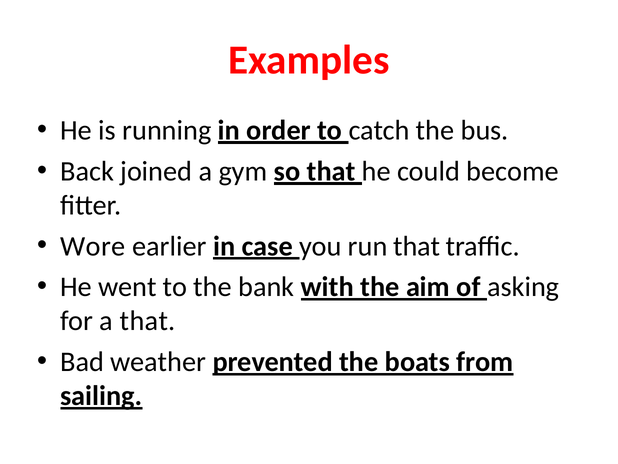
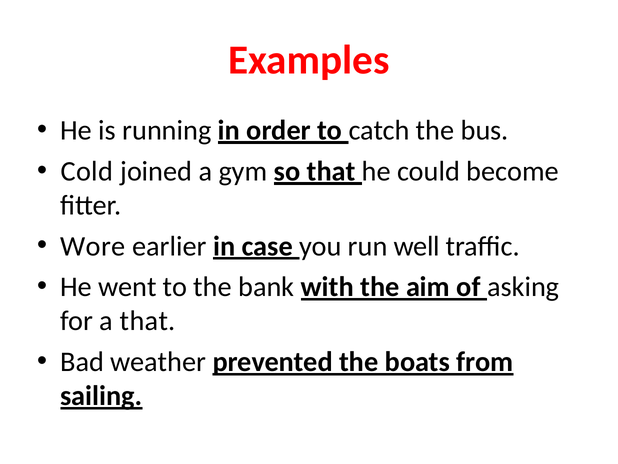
Back: Back -> Cold
run that: that -> well
